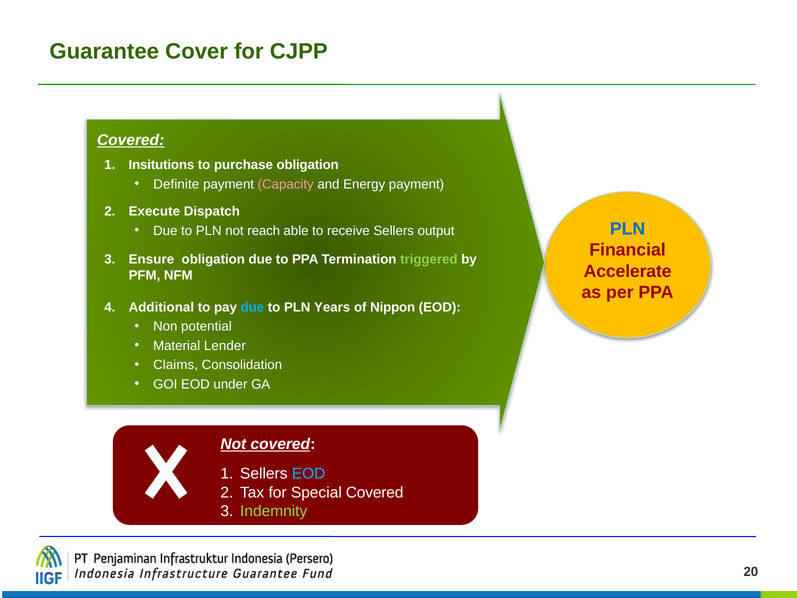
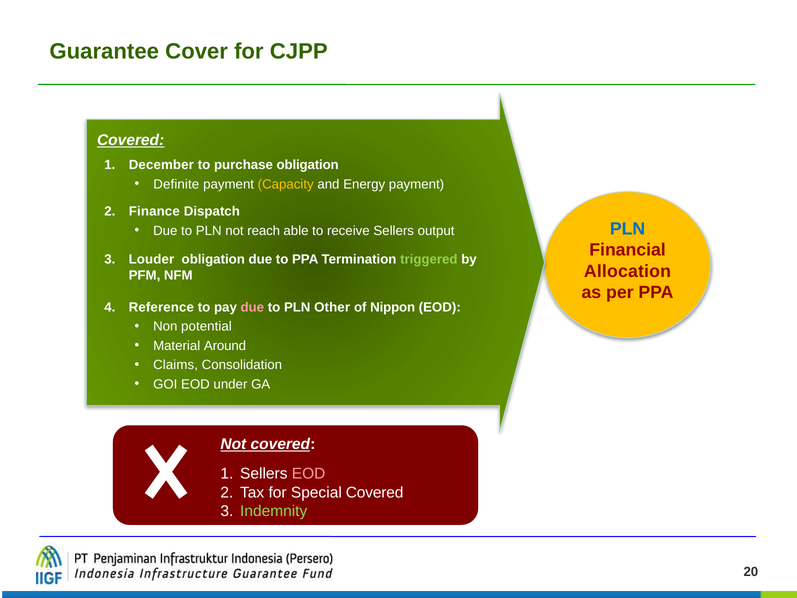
Insitutions: Insitutions -> December
Capacity colour: pink -> yellow
Execute: Execute -> Finance
Ensure: Ensure -> Louder
Accelerate: Accelerate -> Allocation
Additional: Additional -> Reference
due at (252, 307) colour: light blue -> pink
Years: Years -> Other
Lender: Lender -> Around
EOD at (309, 474) colour: light blue -> pink
